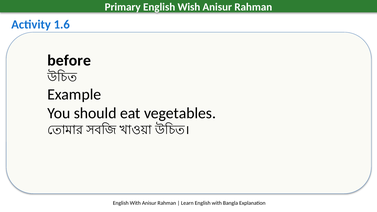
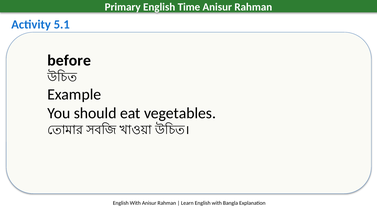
Wish: Wish -> Time
1.6: 1.6 -> 5.1
